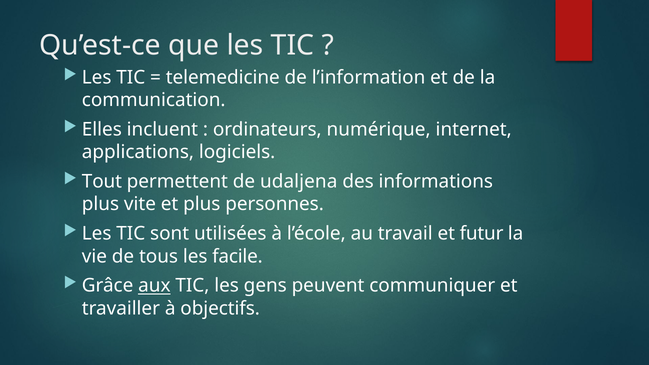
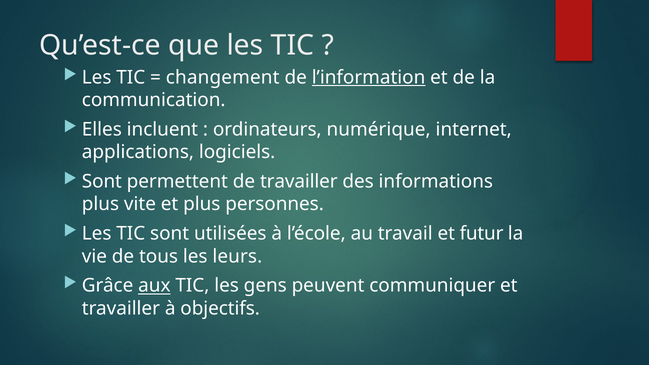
telemedicine: telemedicine -> changement
l’information underline: none -> present
Tout at (102, 182): Tout -> Sont
de udaljena: udaljena -> travailler
facile: facile -> leurs
